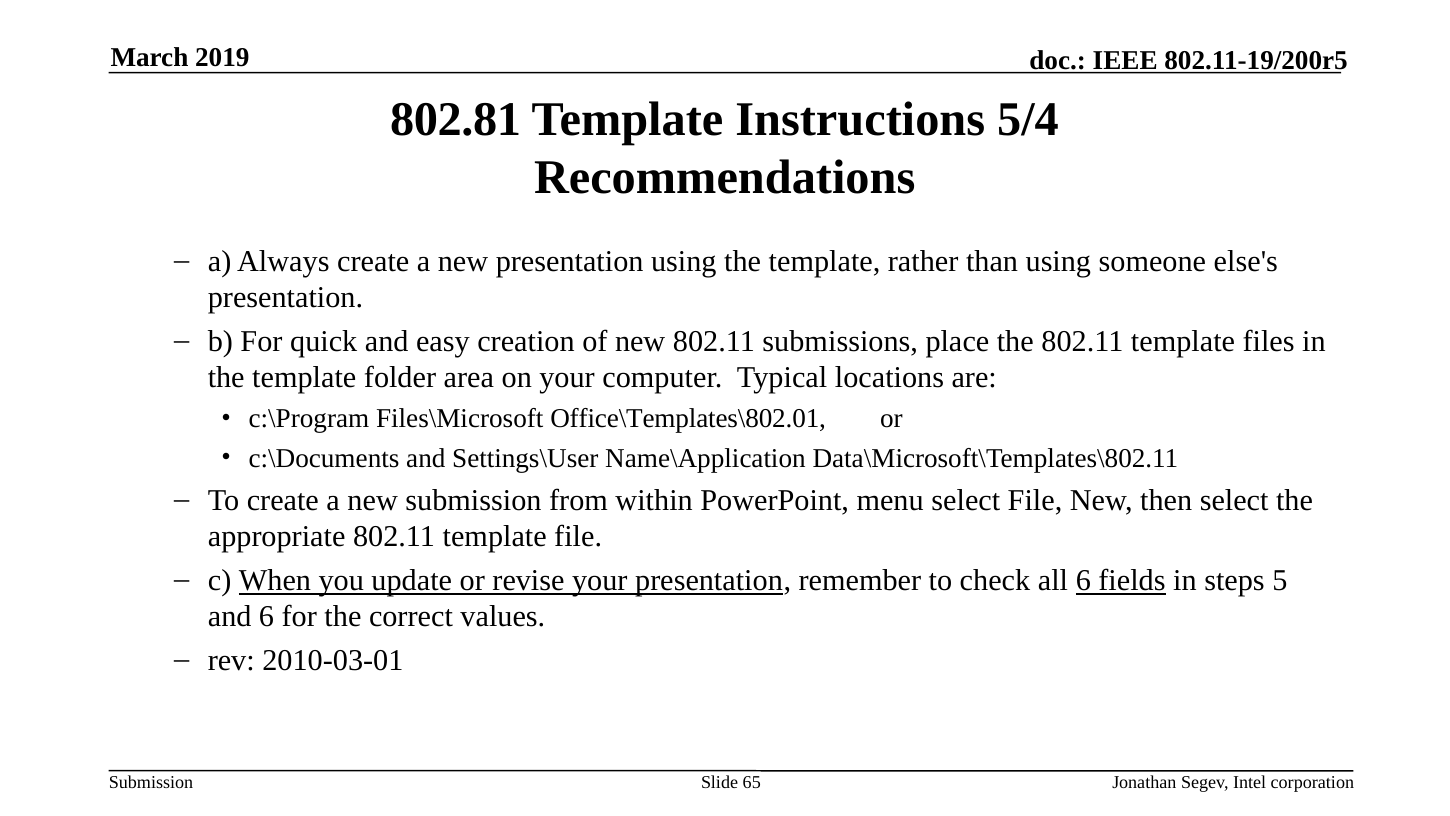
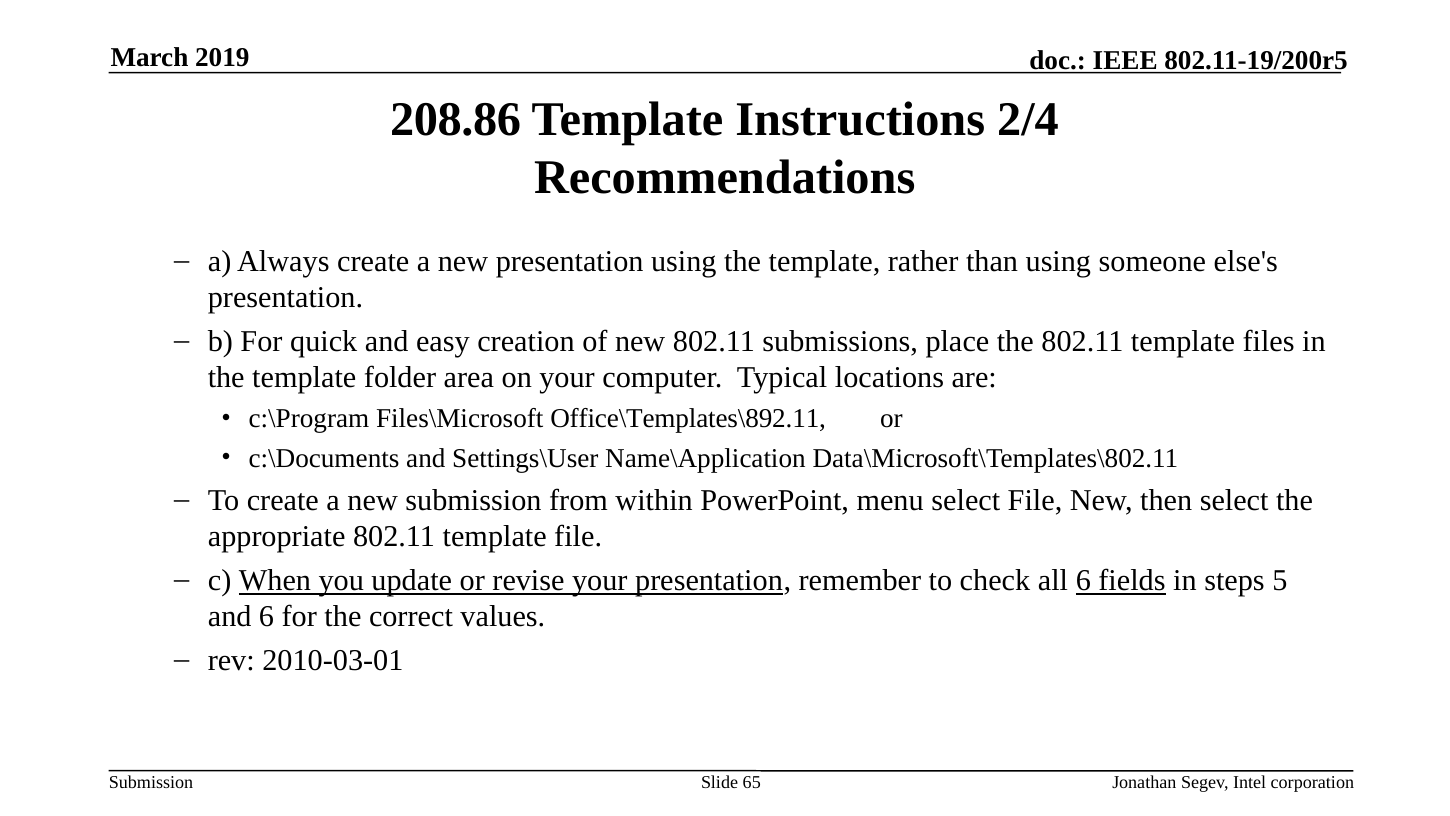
802.81: 802.81 -> 208.86
5/4: 5/4 -> 2/4
Office\Templates\802.01: Office\Templates\802.01 -> Office\Templates\892.11
